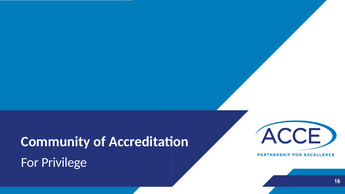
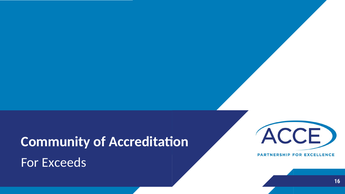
Privilege: Privilege -> Exceeds
